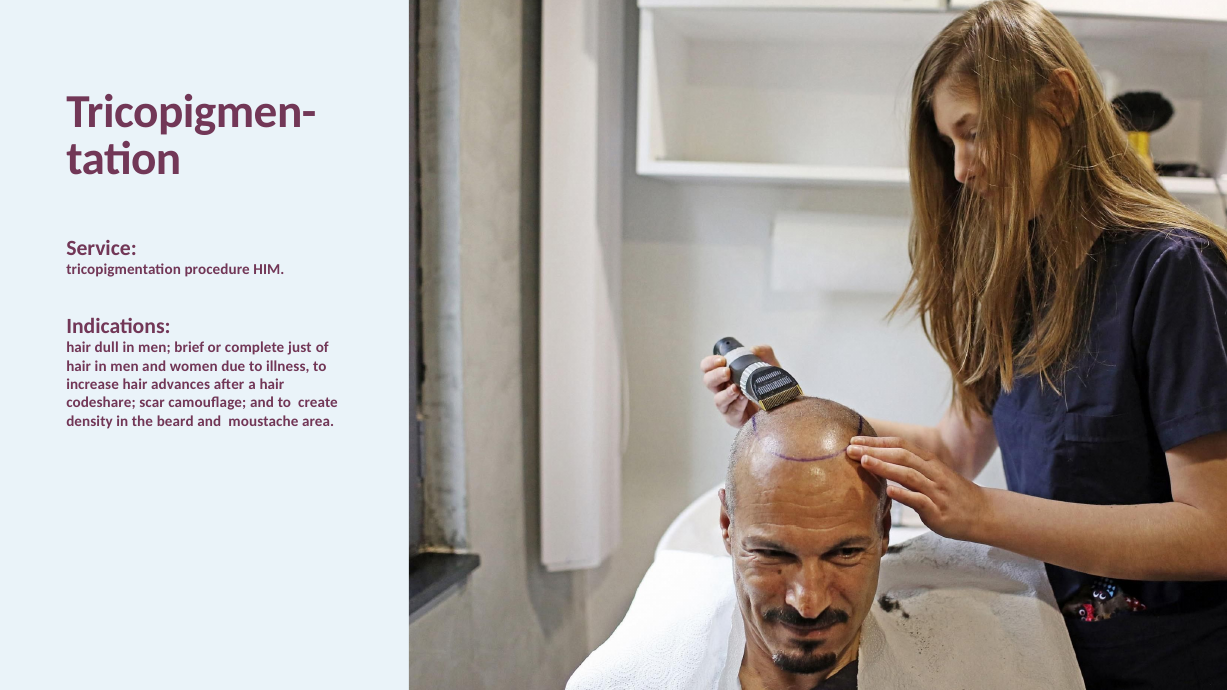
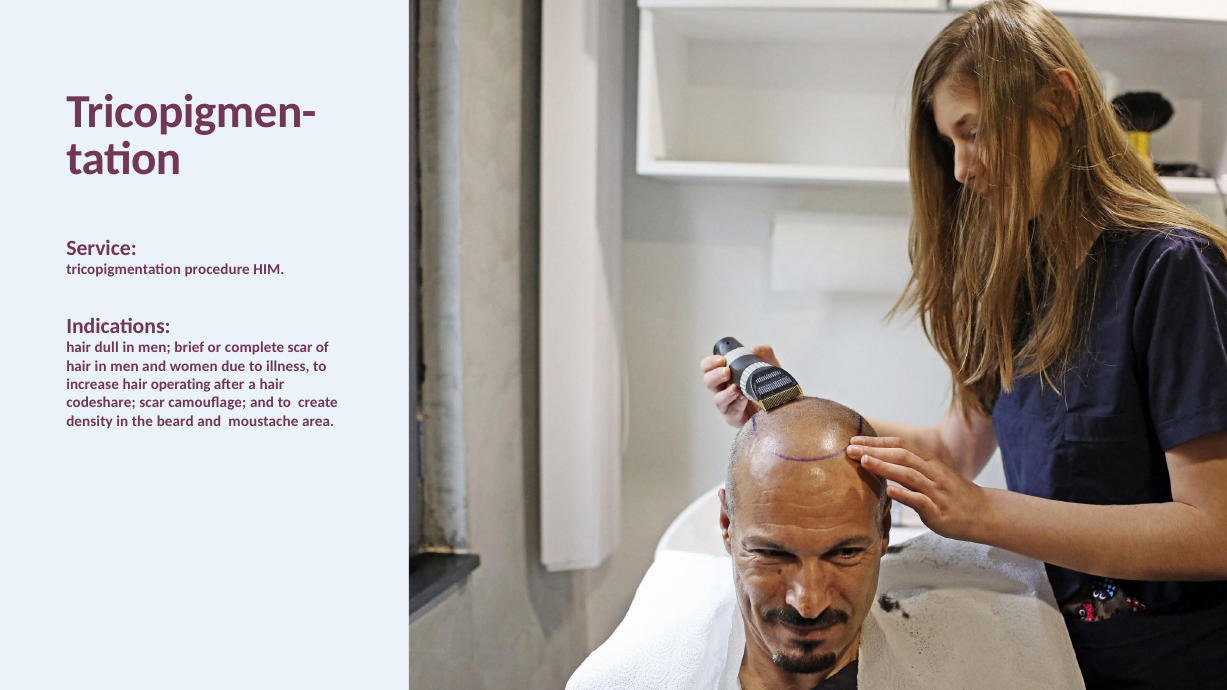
complete just: just -> scar
advances: advances -> operating
